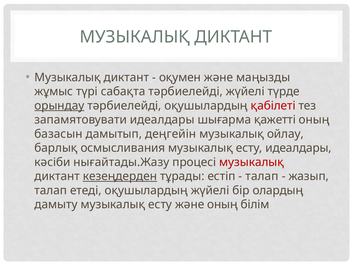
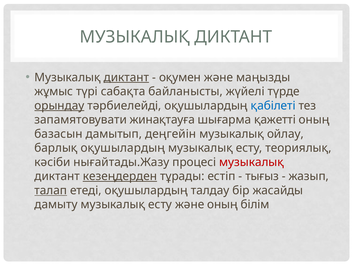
диктант at (126, 77) underline: none -> present
сабақта тәрбиелейді: тәрбиелейді -> байланысты
қабілеті colour: red -> blue
запамятовувати идеалдары: идеалдары -> жинақтауға
барлық осмысливания: осмысливания -> оқушылардың
есту идеалдары: идеалдары -> теориялық
талап at (262, 176): талап -> тығыз
талап at (51, 190) underline: none -> present
оқушылардың жүйелі: жүйелі -> талдау
олардың: олардың -> жасайды
